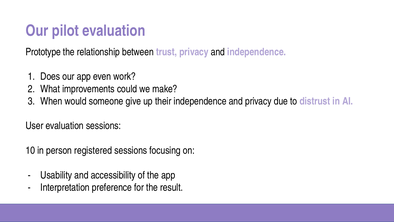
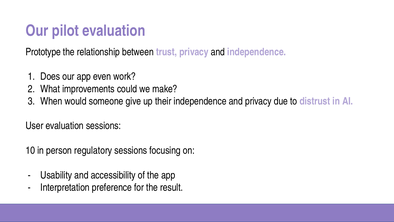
registered: registered -> regulatory
